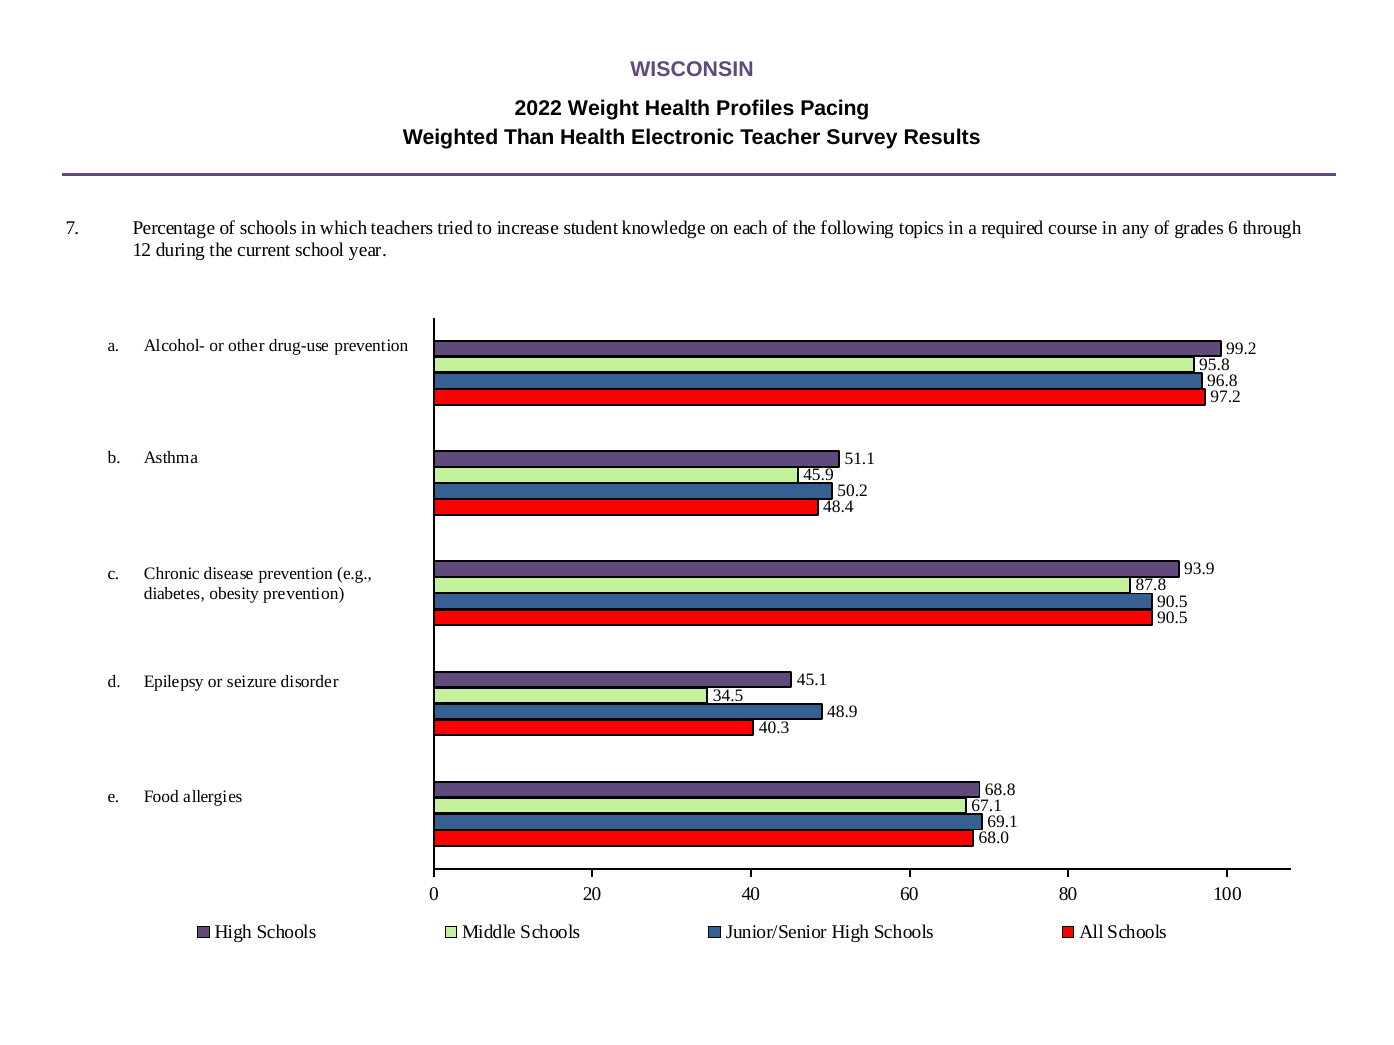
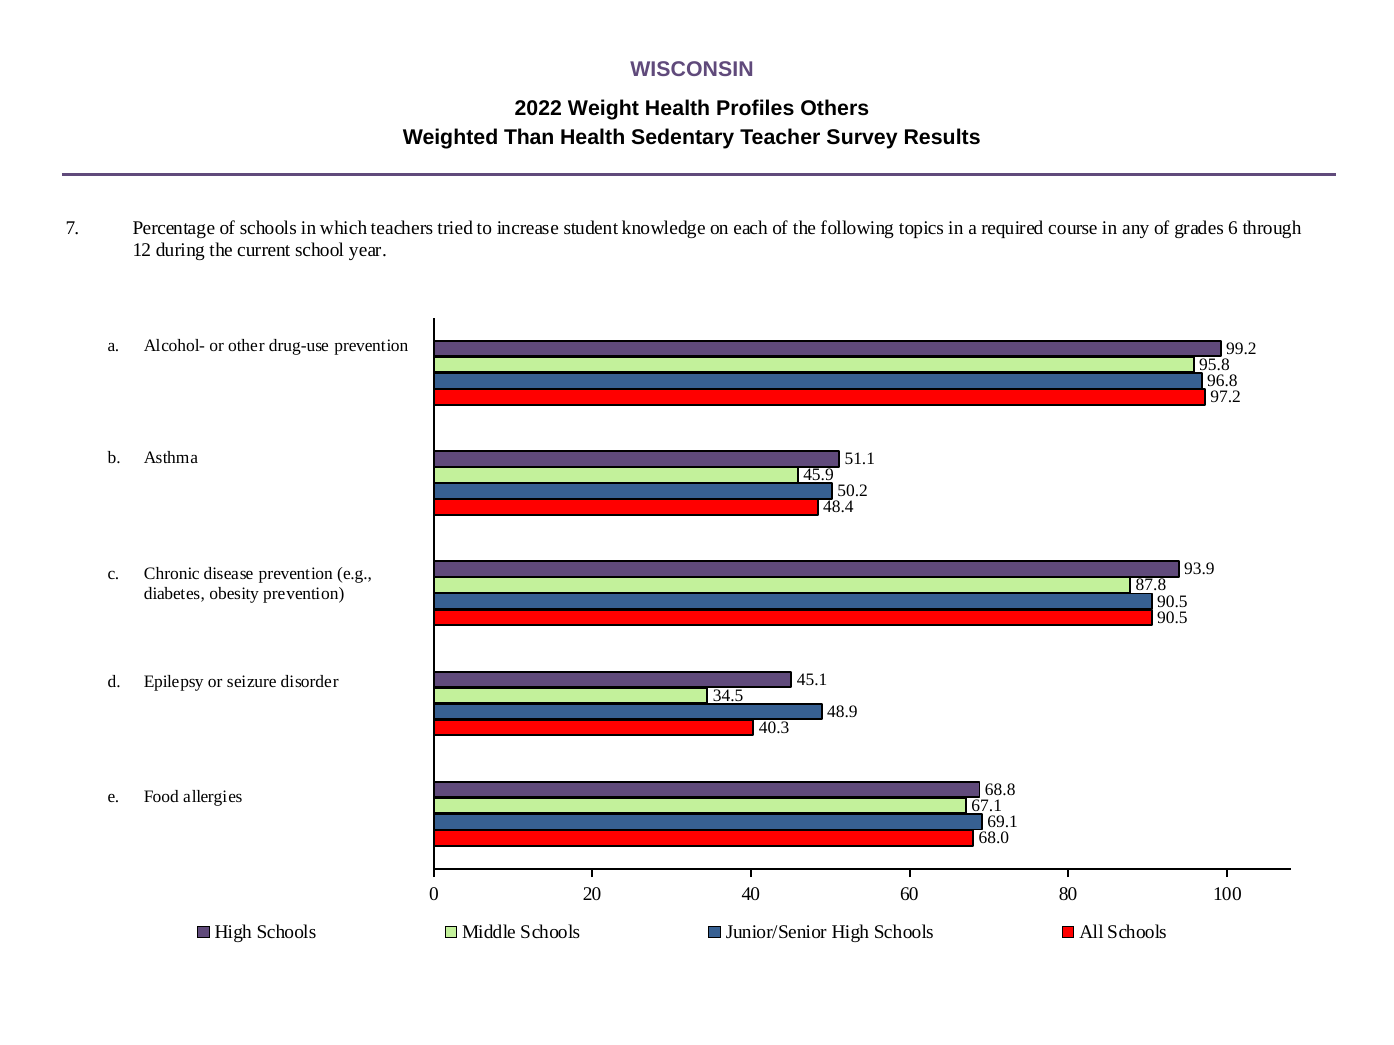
Pacing: Pacing -> Others
Electronic: Electronic -> Sedentary
